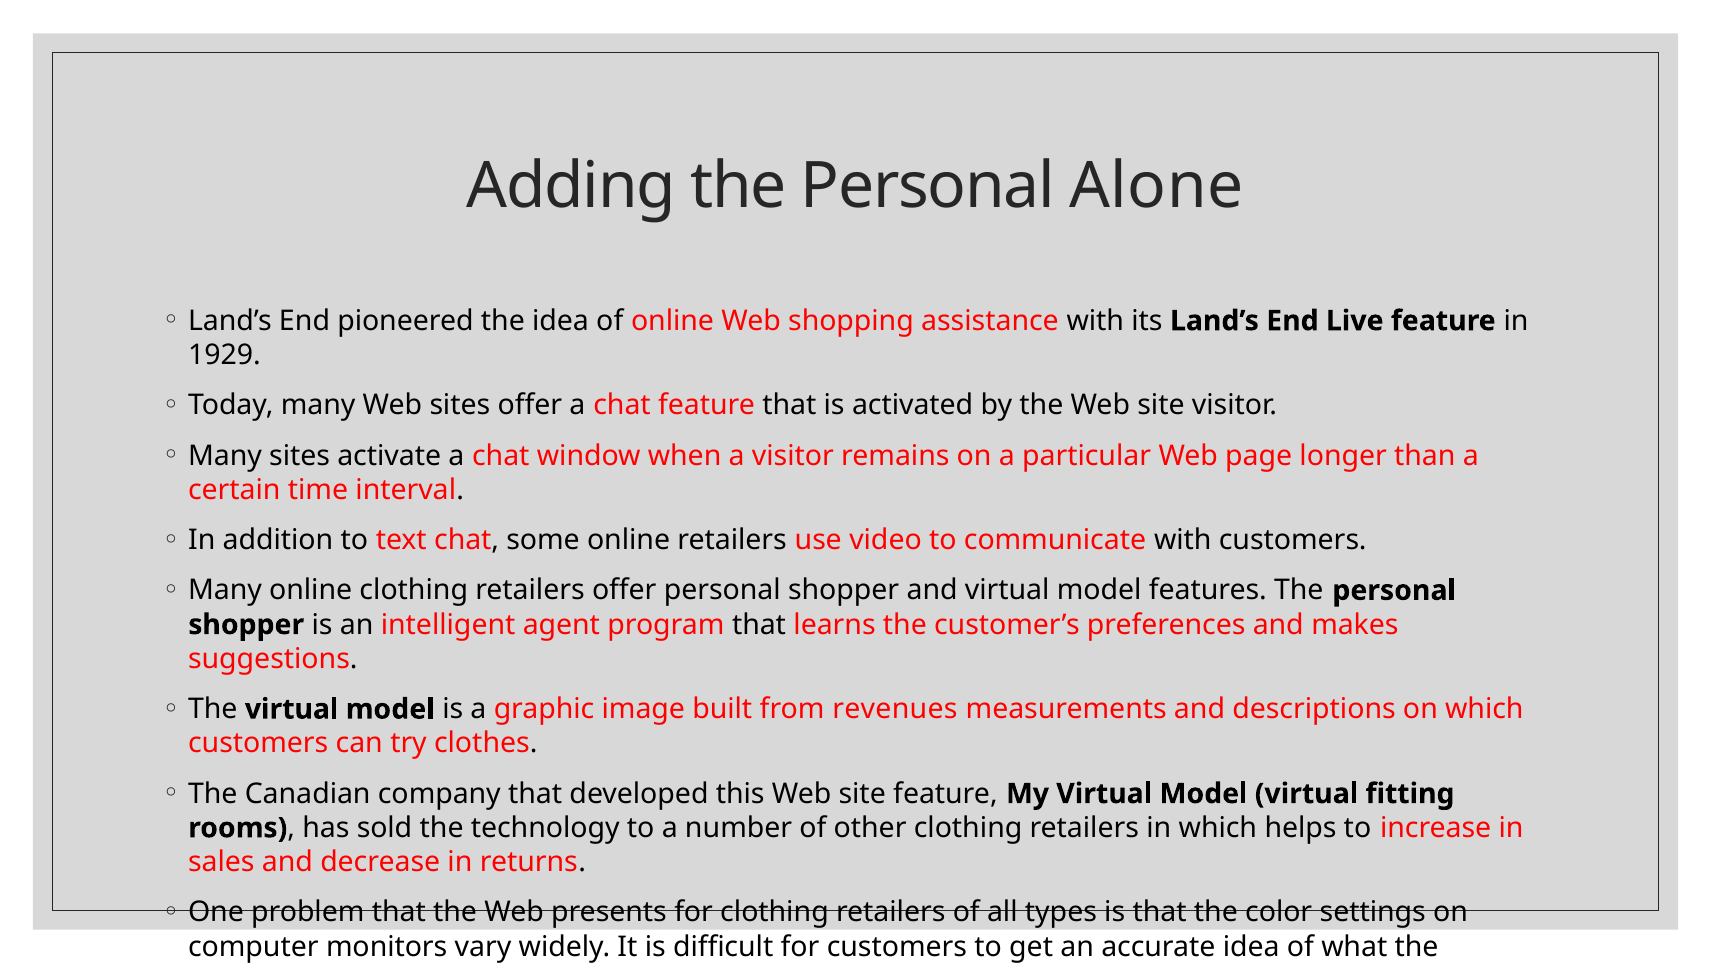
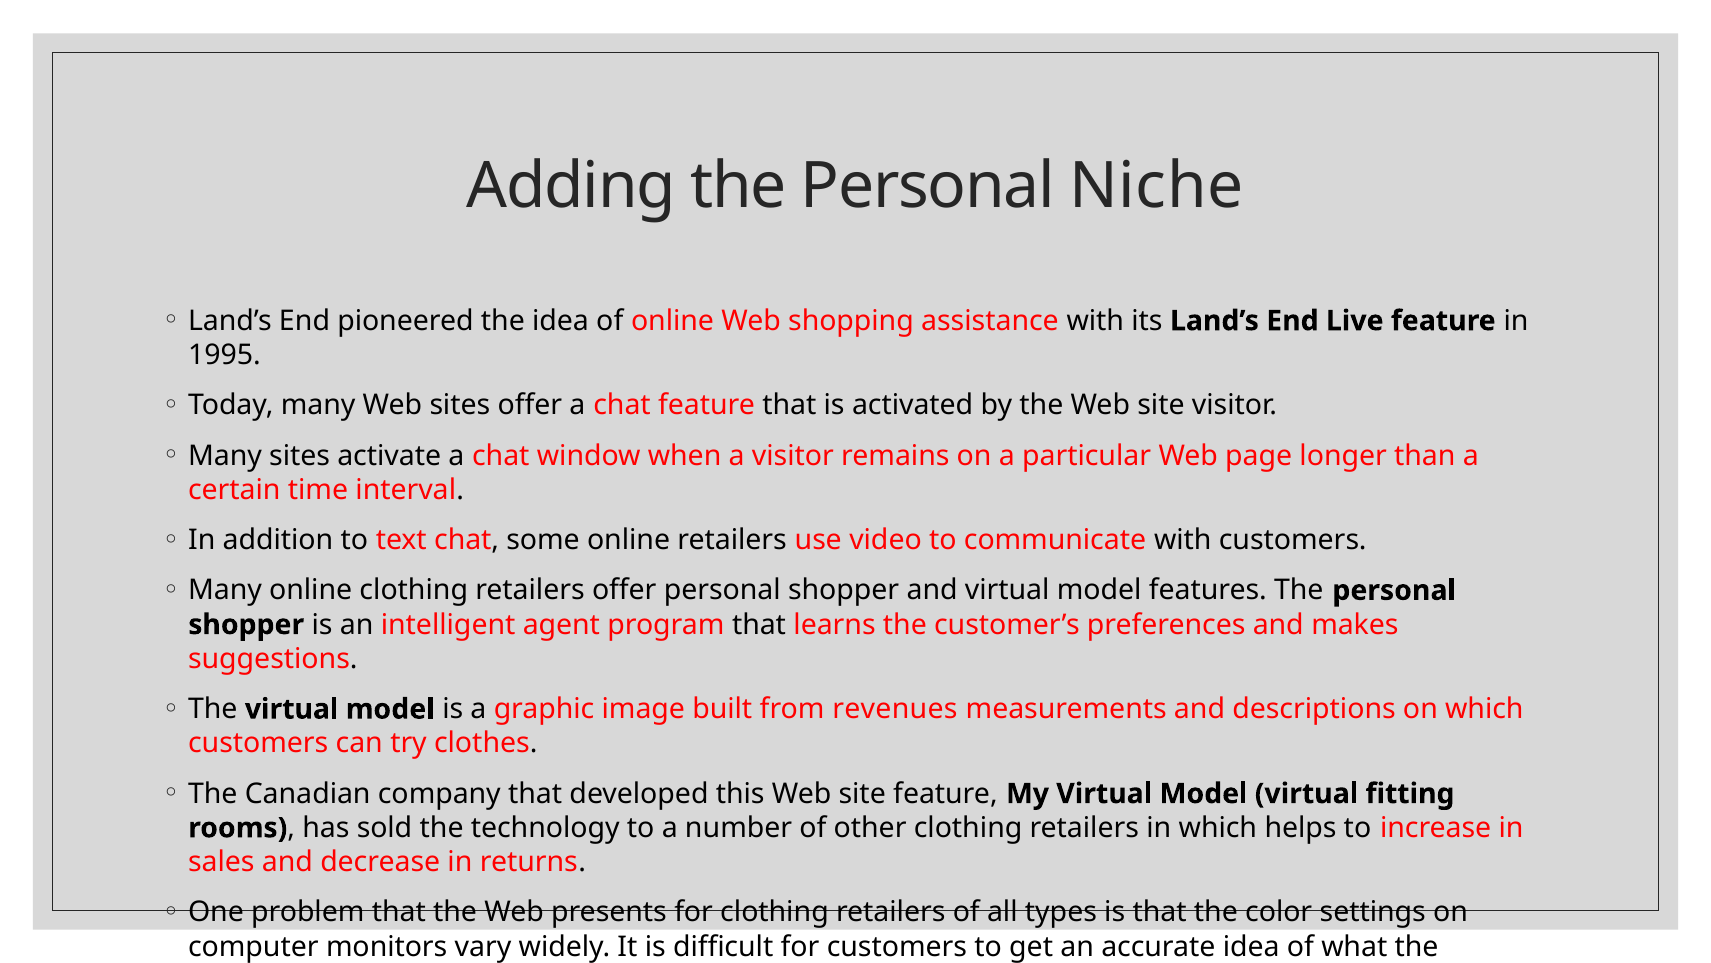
Alone: Alone -> Niche
1929: 1929 -> 1995
